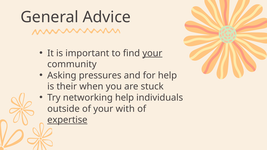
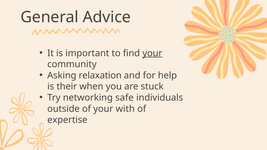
pressures: pressures -> relaxation
networking help: help -> safe
expertise underline: present -> none
